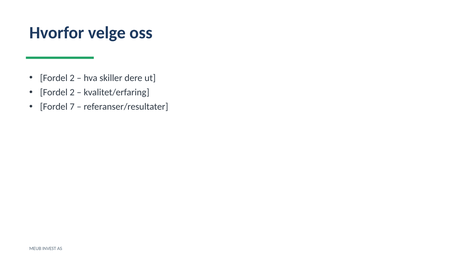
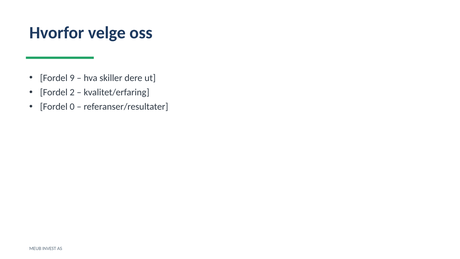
2 at (72, 78): 2 -> 9
7: 7 -> 0
